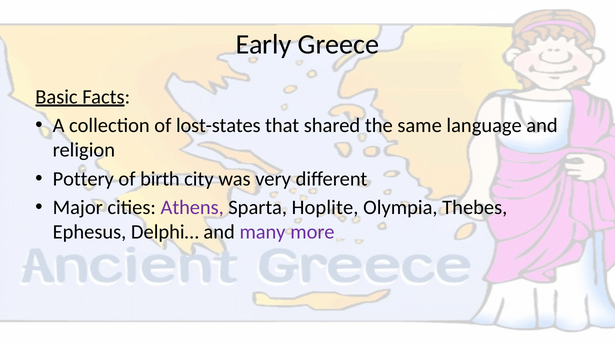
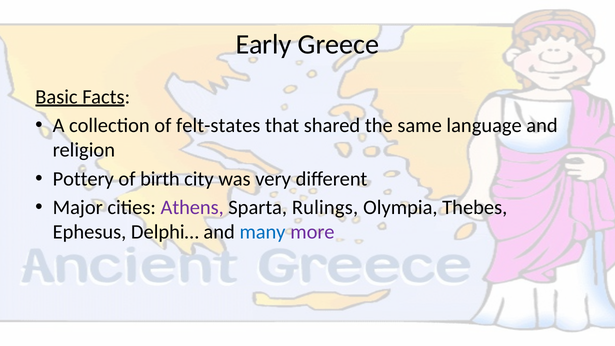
lost-states: lost-states -> felt-states
Hoplite: Hoplite -> Rulings
many colour: purple -> blue
